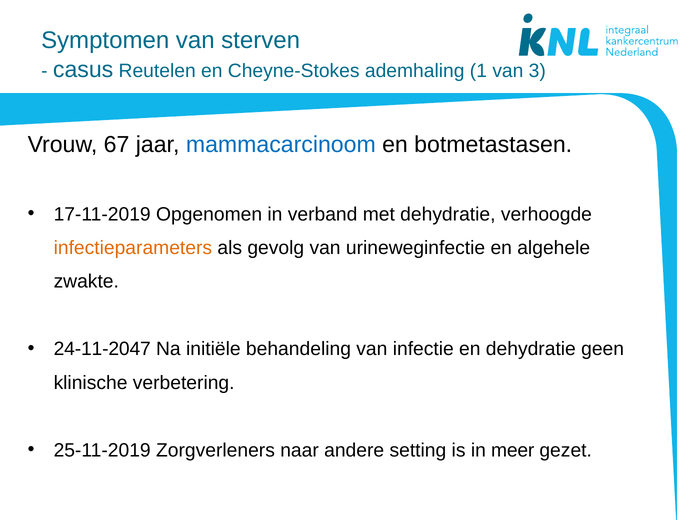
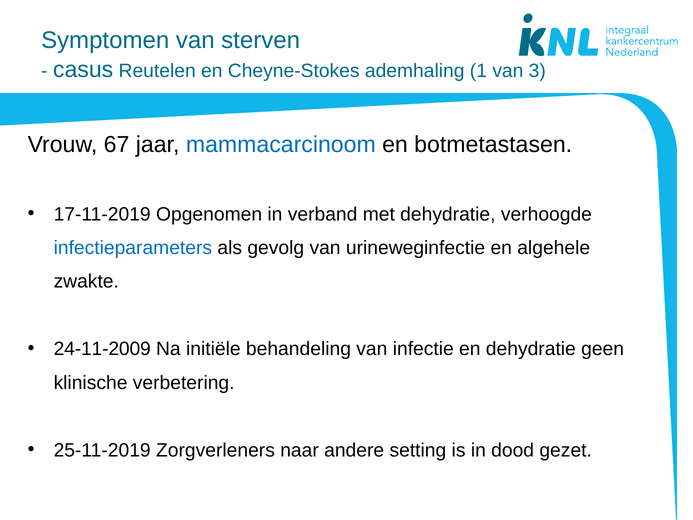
infectieparameters colour: orange -> blue
24-11-2047: 24-11-2047 -> 24-11-2009
meer: meer -> dood
